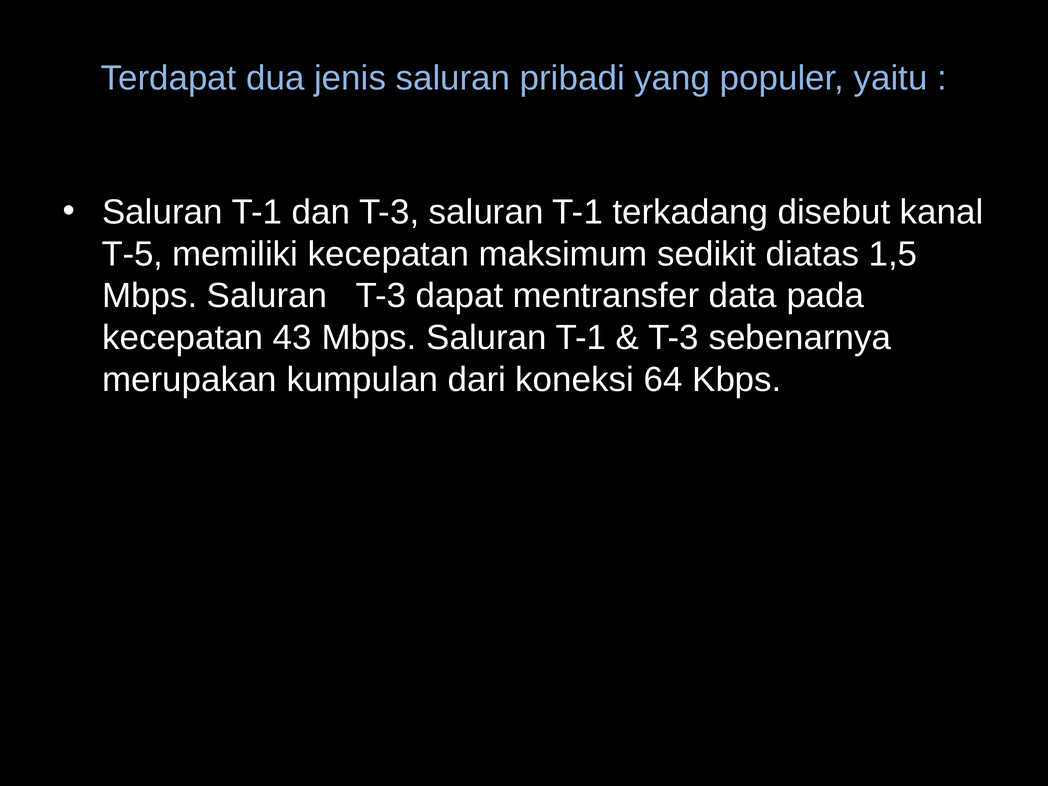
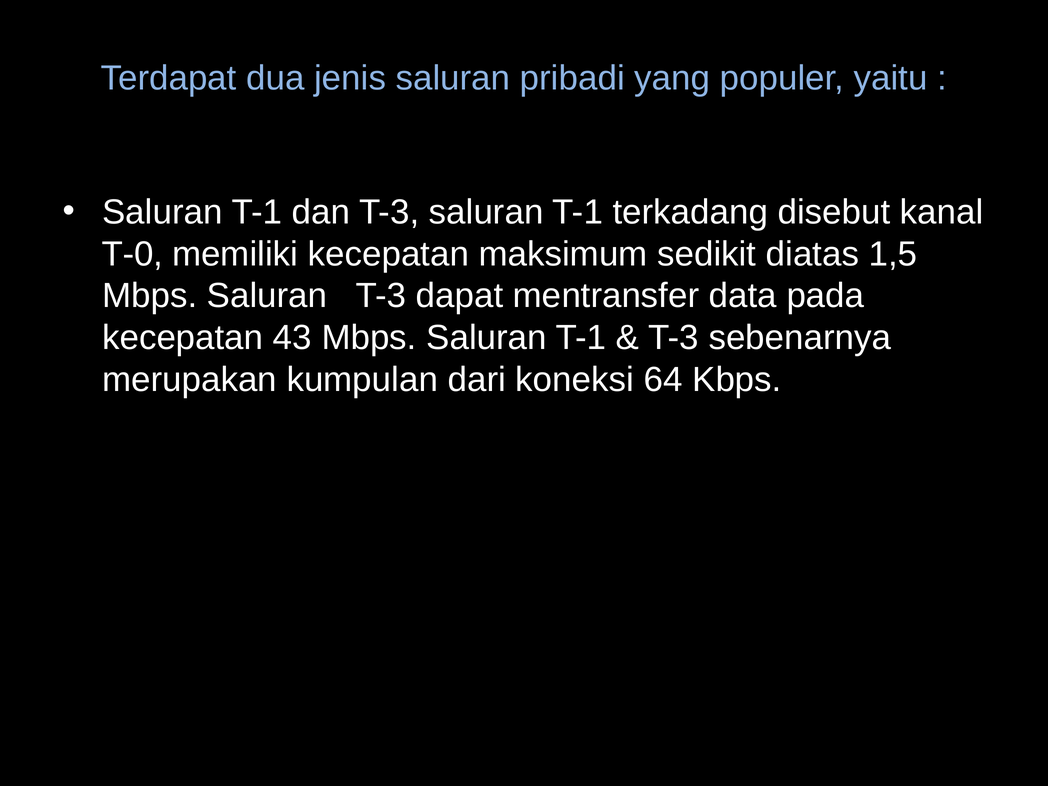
T-5: T-5 -> T-0
